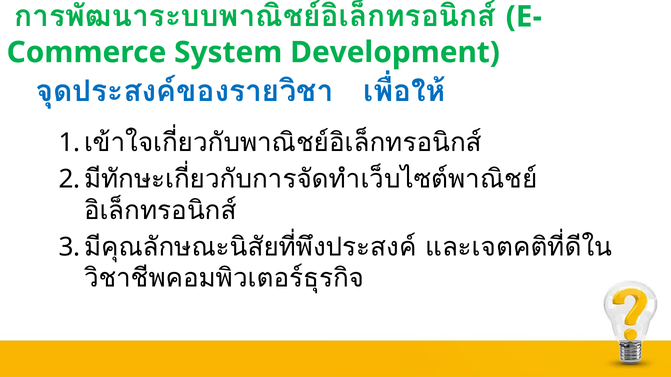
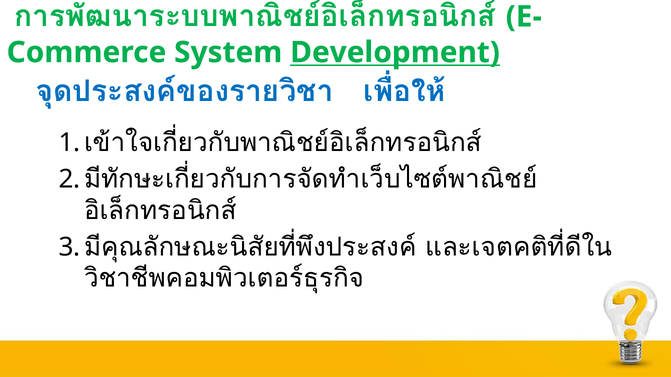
Development underline: none -> present
